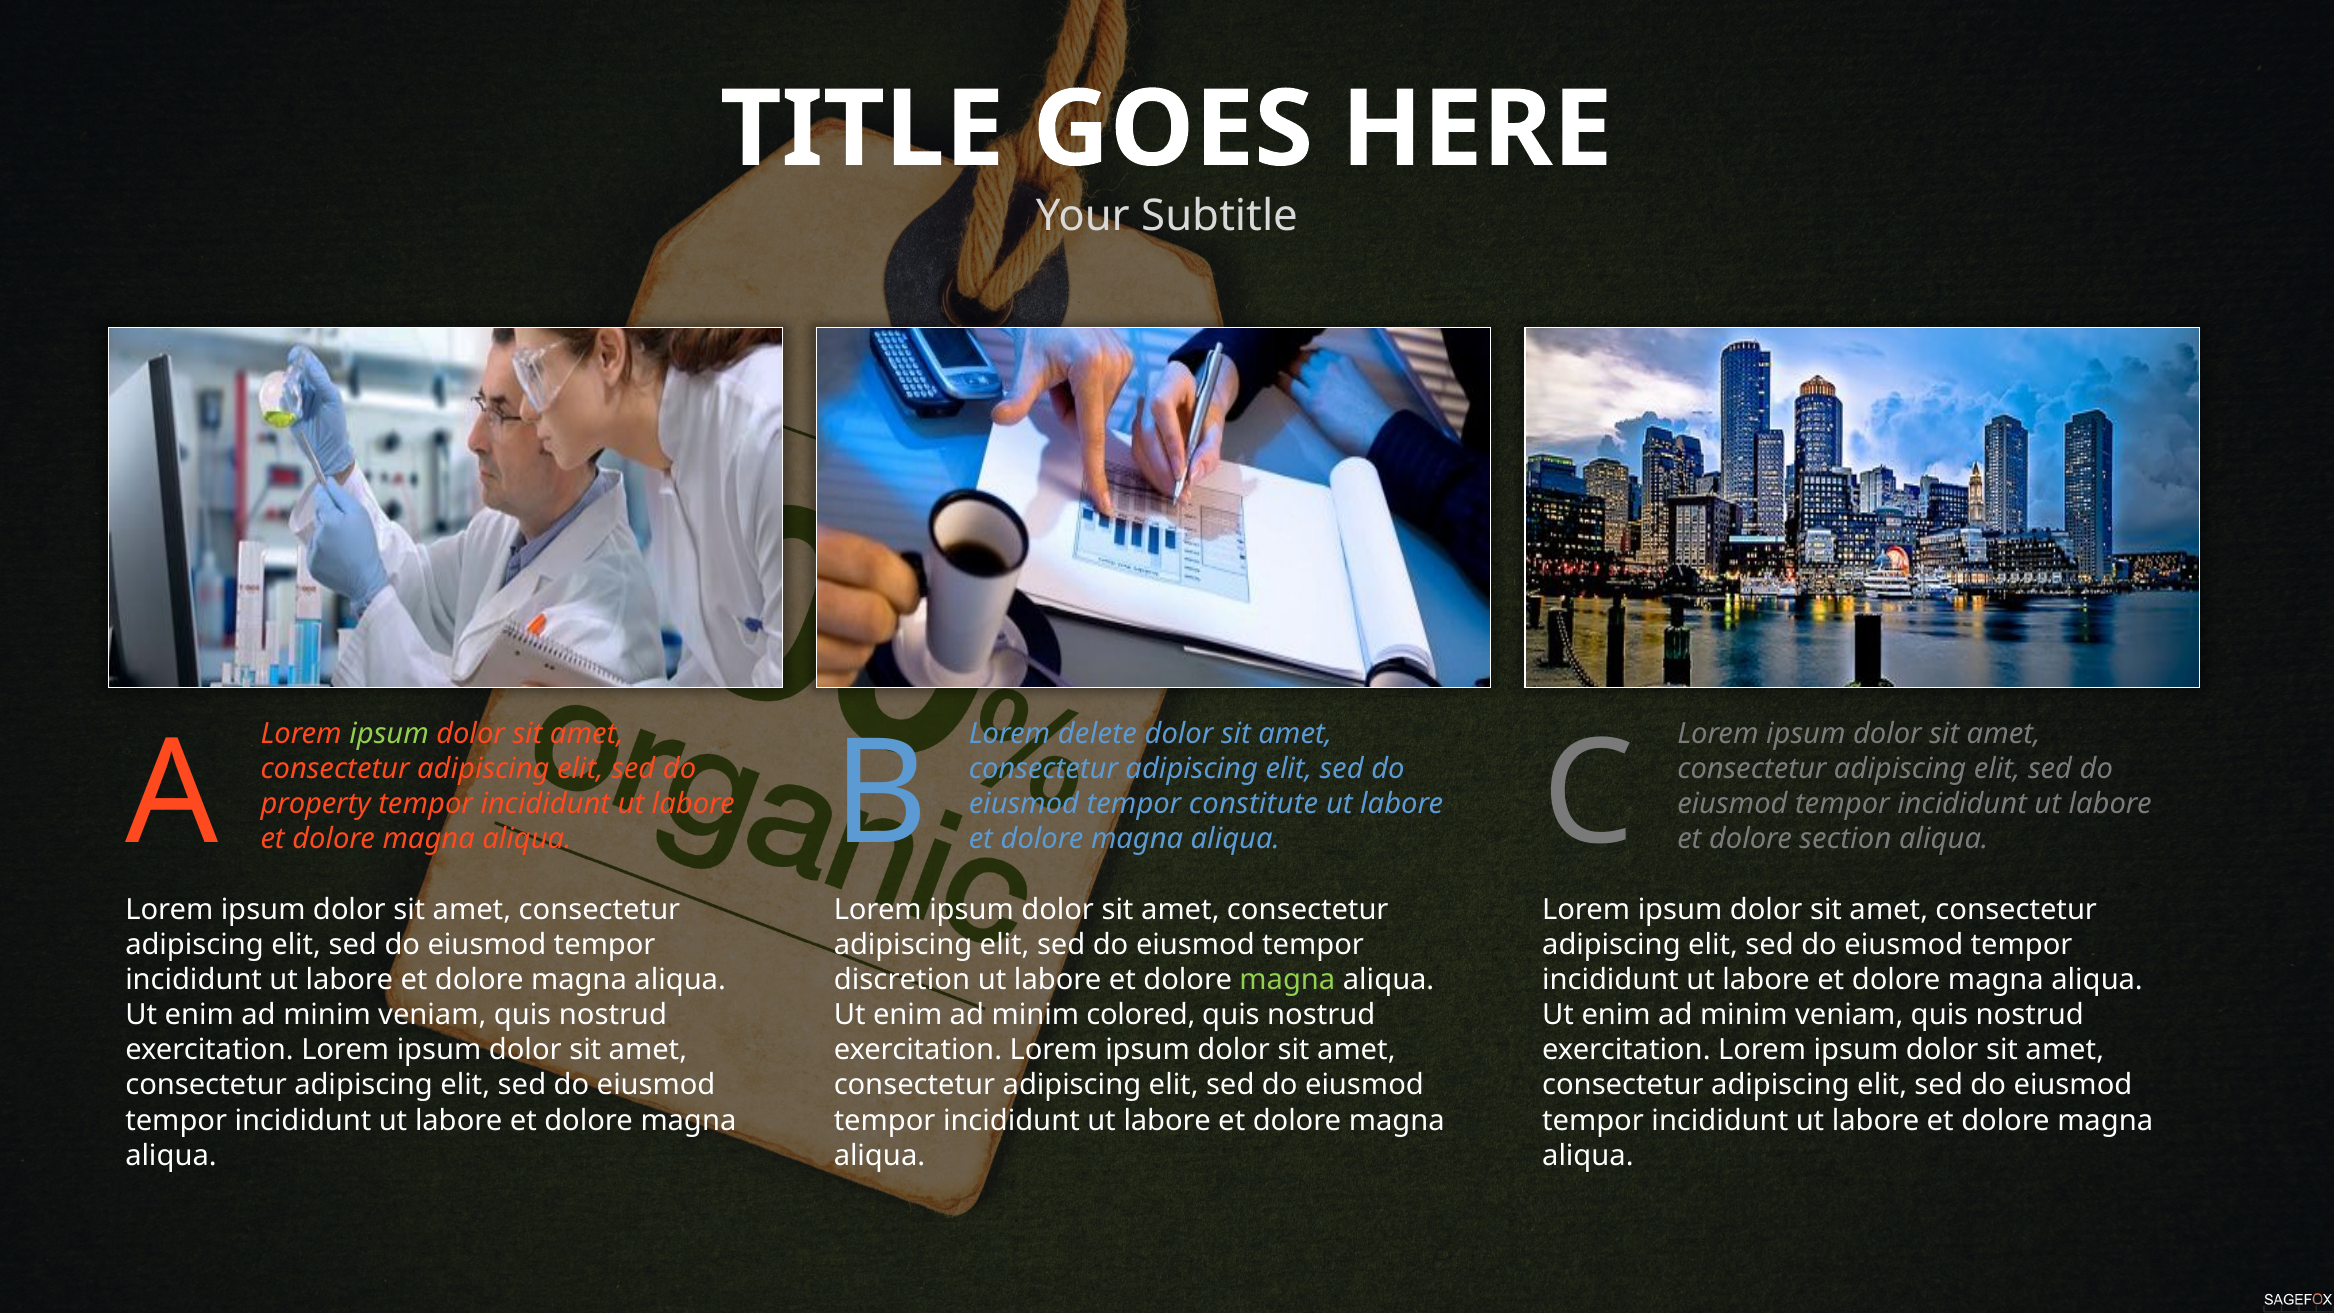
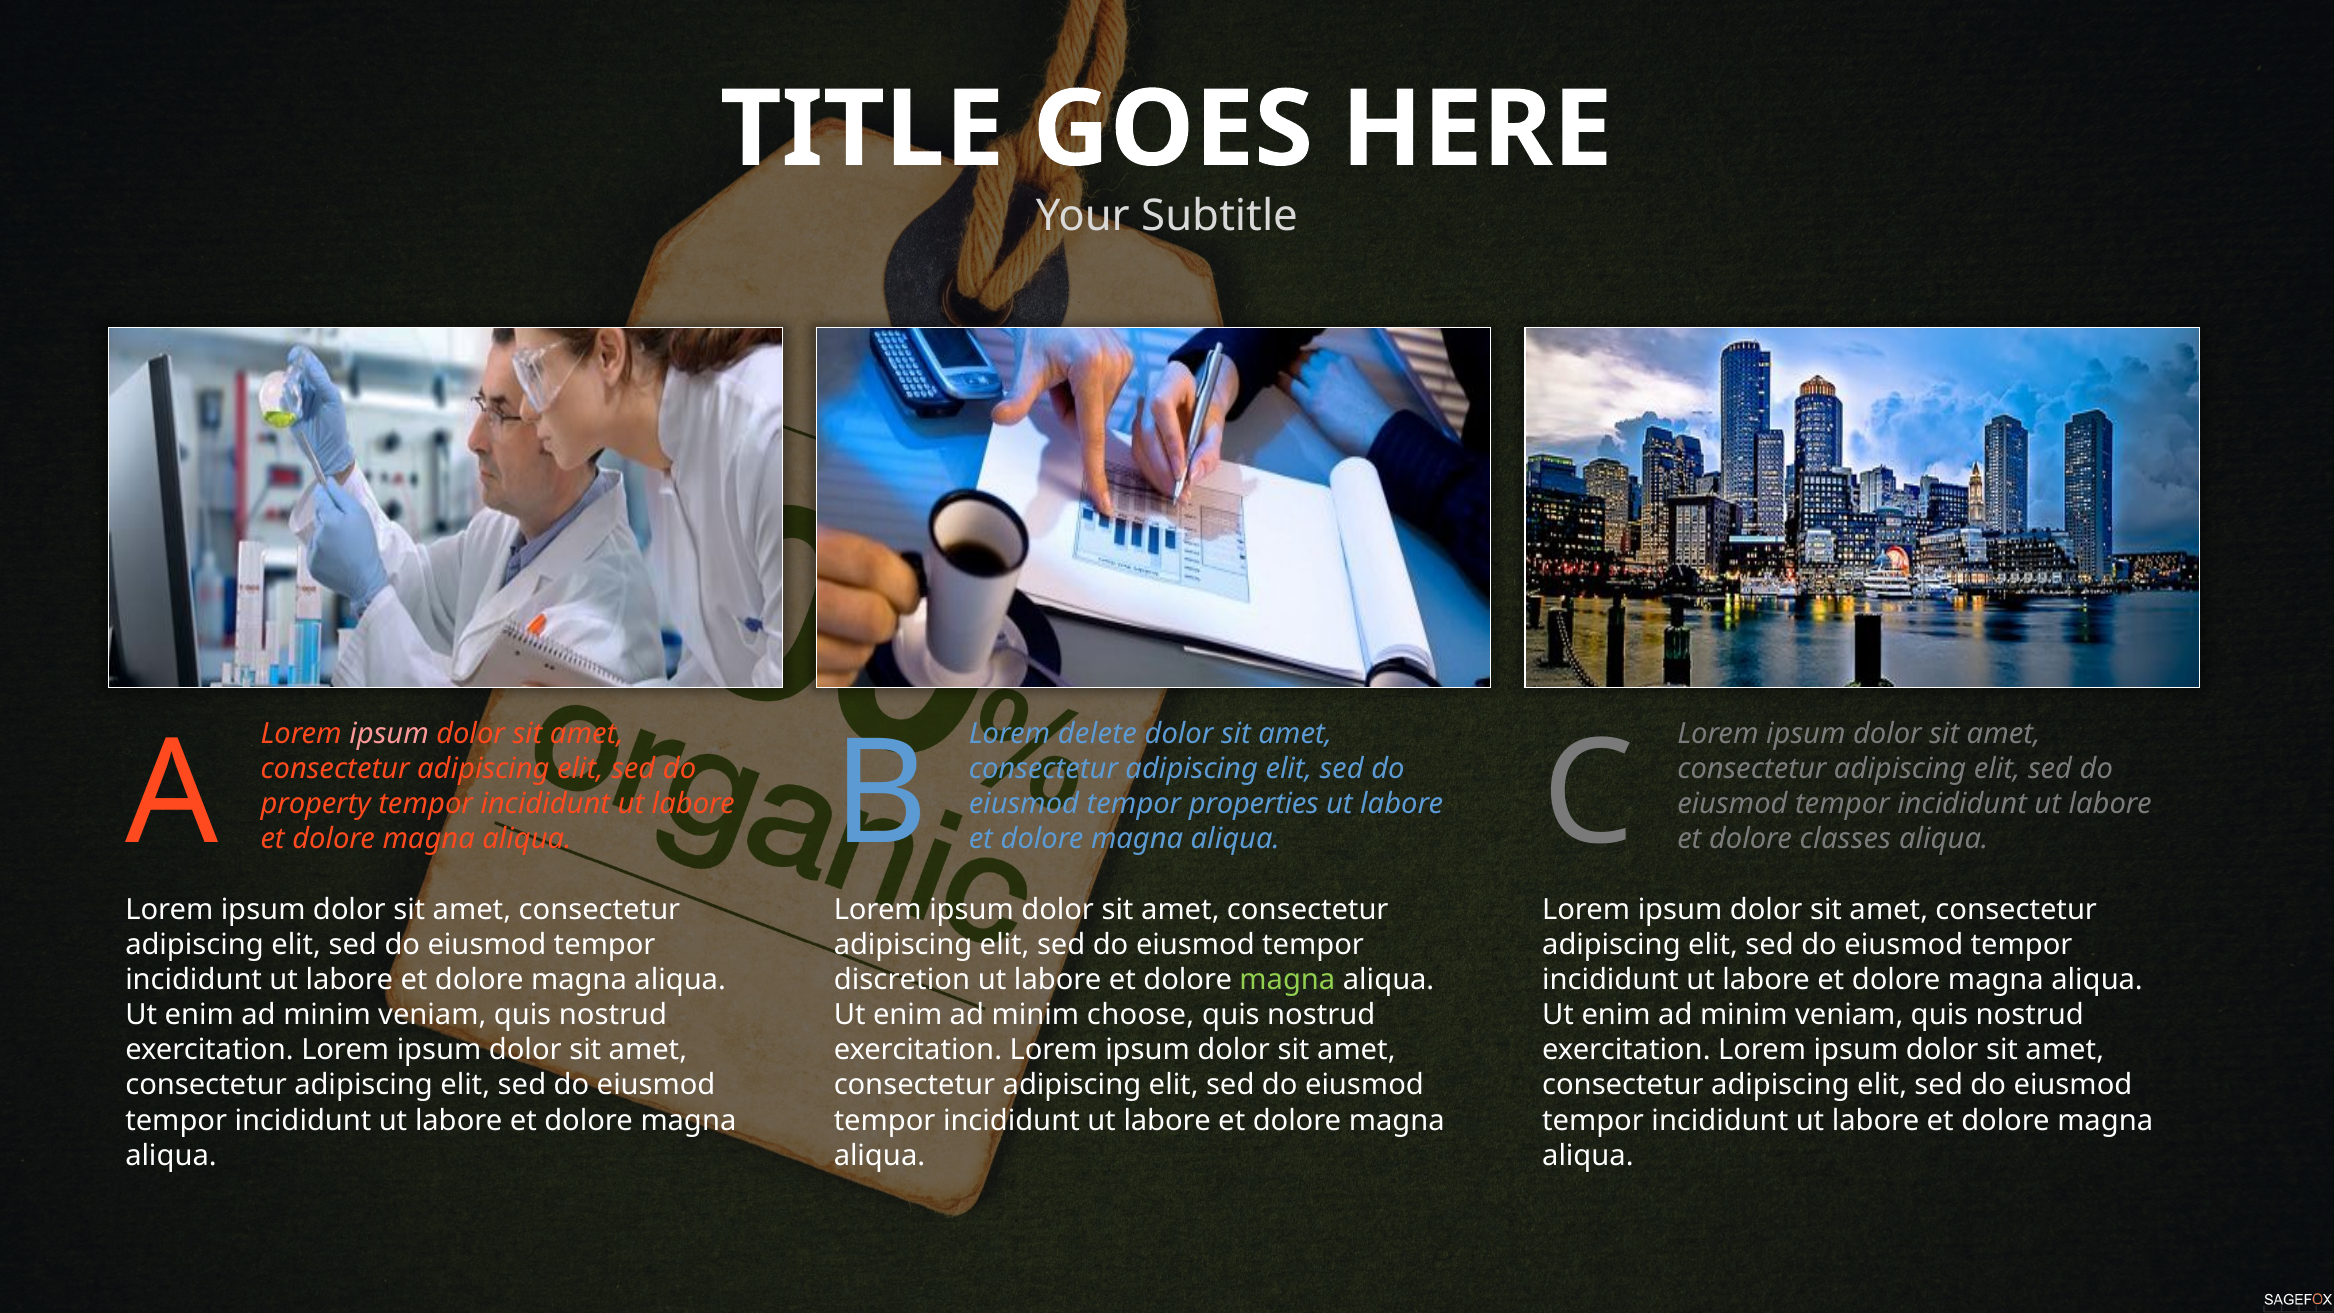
ipsum at (389, 734) colour: light green -> pink
constitute: constitute -> properties
section: section -> classes
colored: colored -> choose
